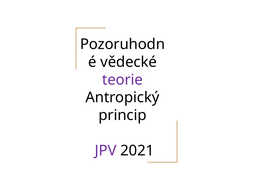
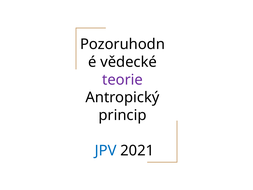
JPV colour: purple -> blue
